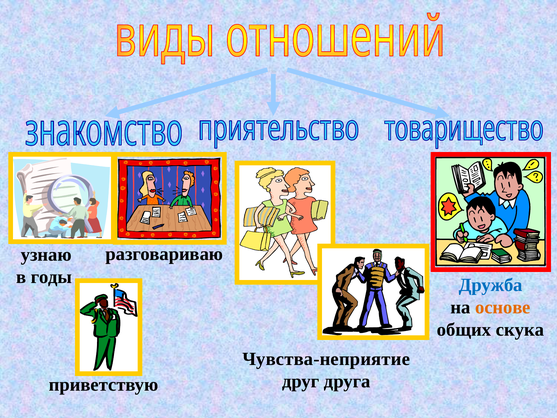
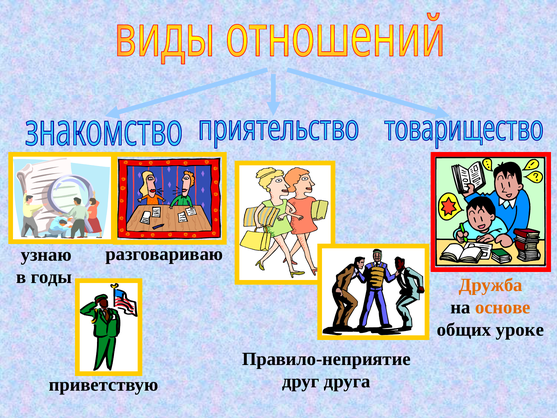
Дружба colour: blue -> orange
скука: скука -> уроке
Чувства-неприятие: Чувства-неприятие -> Правило-неприятие
